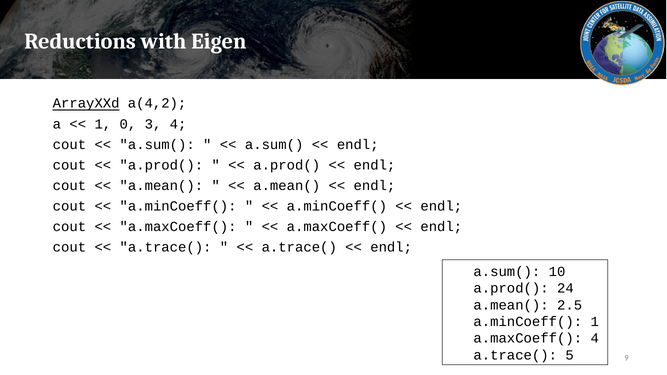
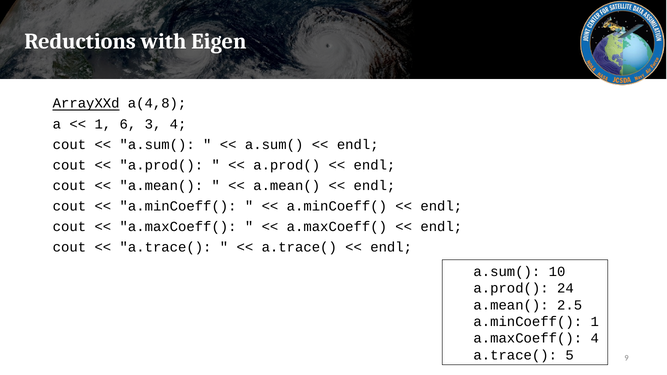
a(4,2: a(4,2 -> a(4,8
0: 0 -> 6
